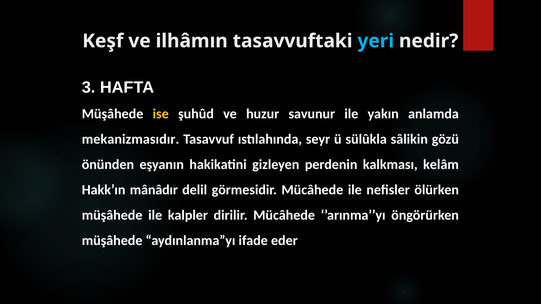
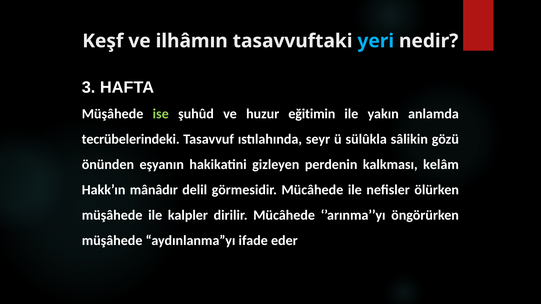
ise colour: yellow -> light green
savunur: savunur -> eğitimin
mekanizmasıdır: mekanizmasıdır -> tecrübelerindeki
